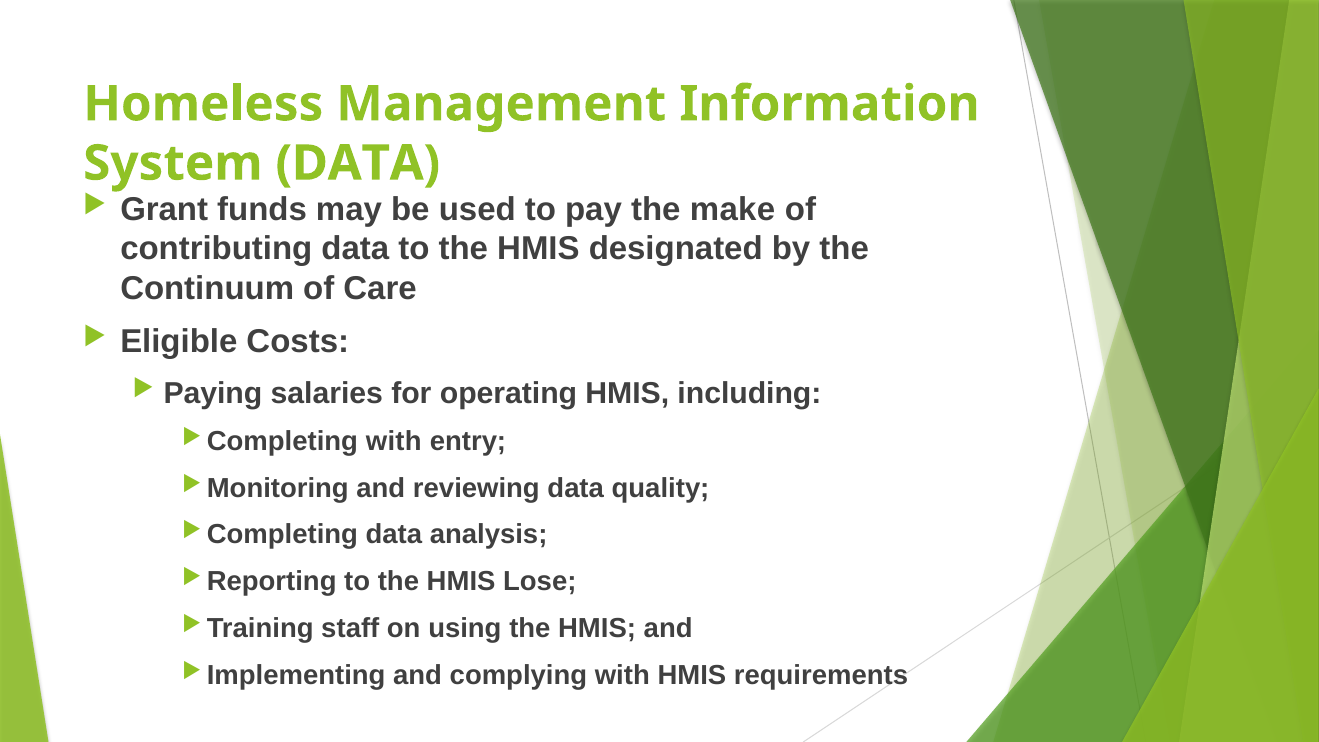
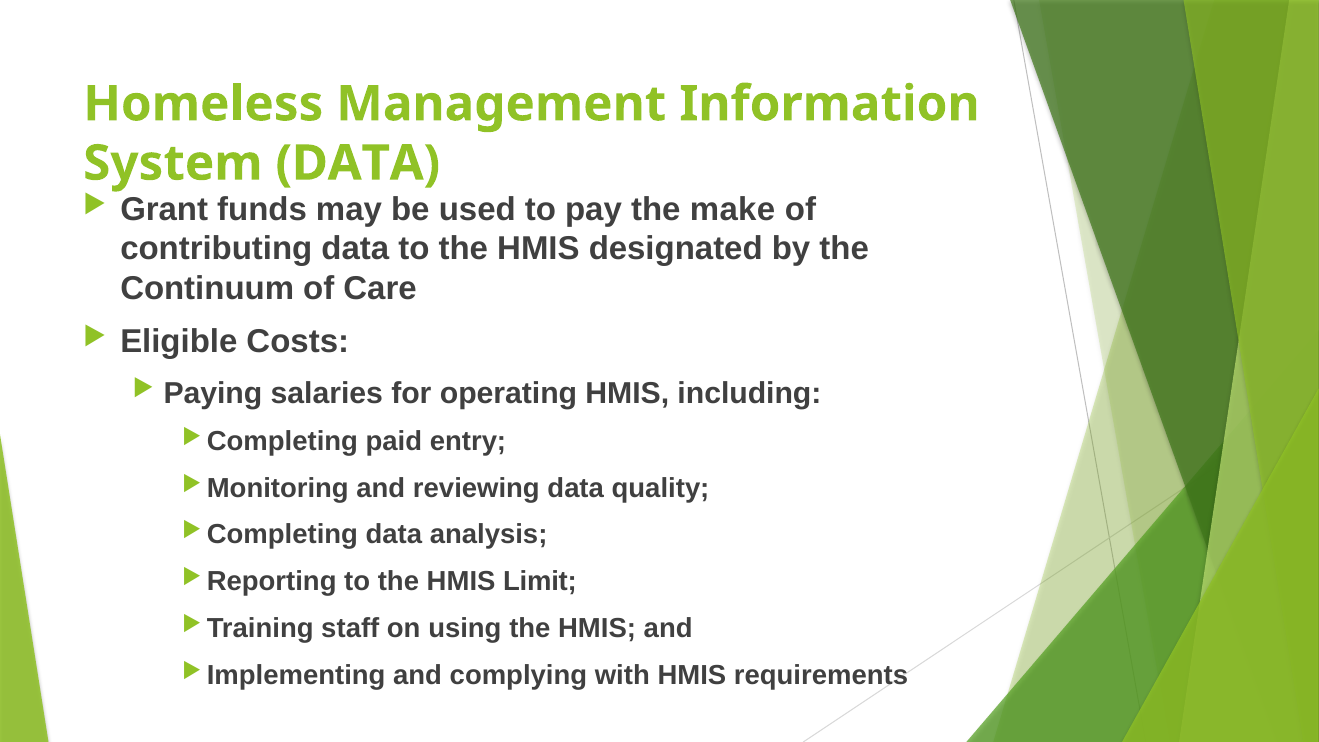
with at (394, 441): with -> paid
Lose: Lose -> Limit
